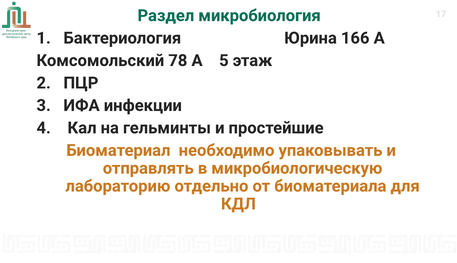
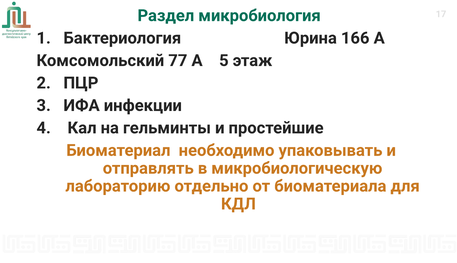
78: 78 -> 77
